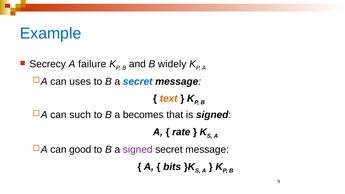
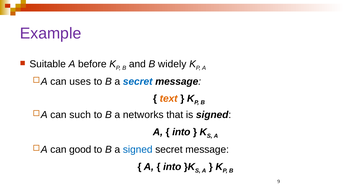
Example colour: blue -> purple
Secrecy: Secrecy -> Suitable
failure: failure -> before
becomes: becomes -> networks
rate at (181, 132): rate -> into
signed at (138, 149) colour: purple -> blue
bits at (172, 167): bits -> into
